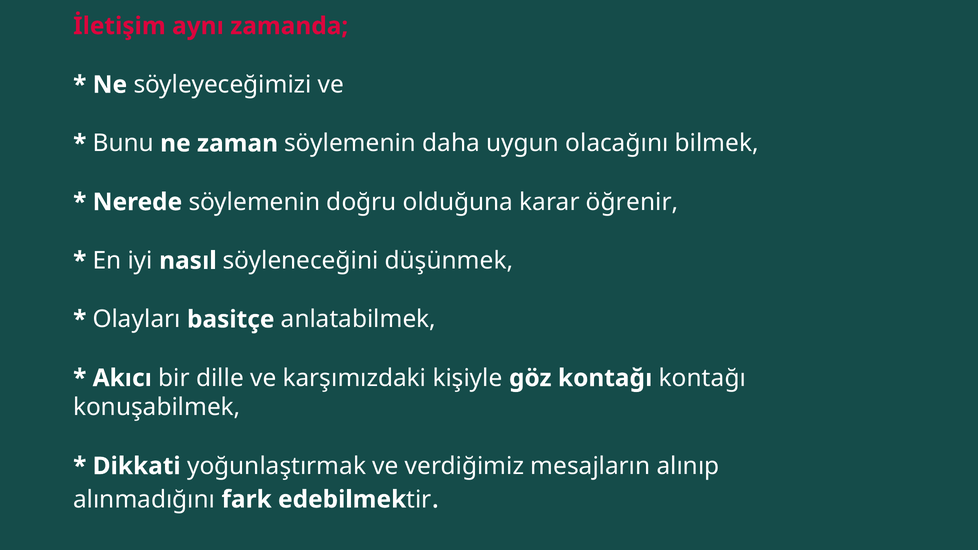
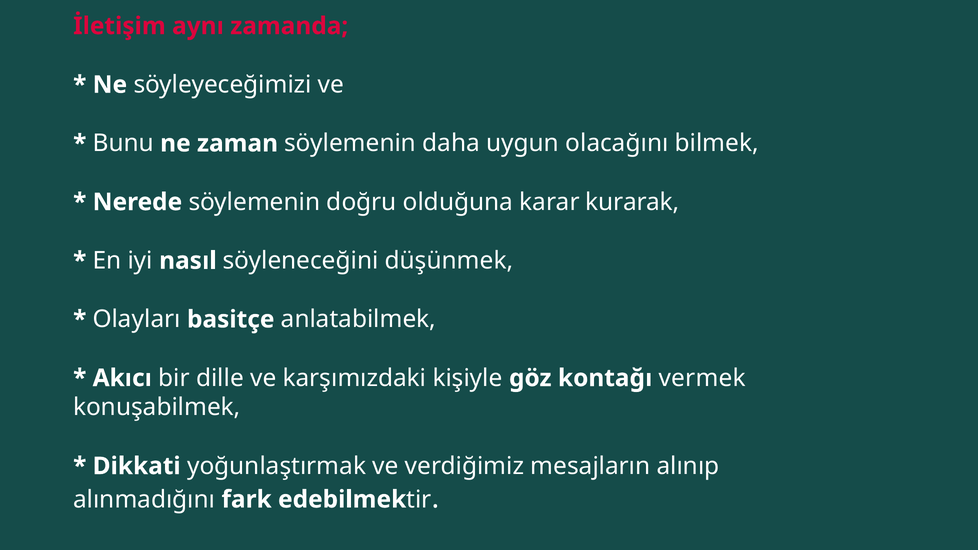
öğrenir: öğrenir -> kurarak
kontağı kontağı: kontağı -> vermek
